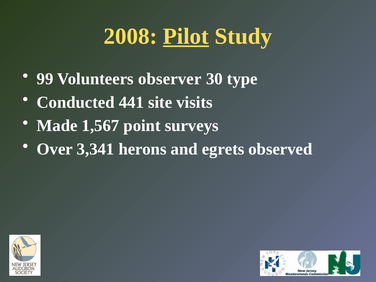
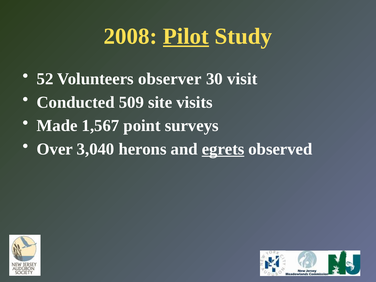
99: 99 -> 52
type: type -> visit
441: 441 -> 509
3,341: 3,341 -> 3,040
egrets underline: none -> present
